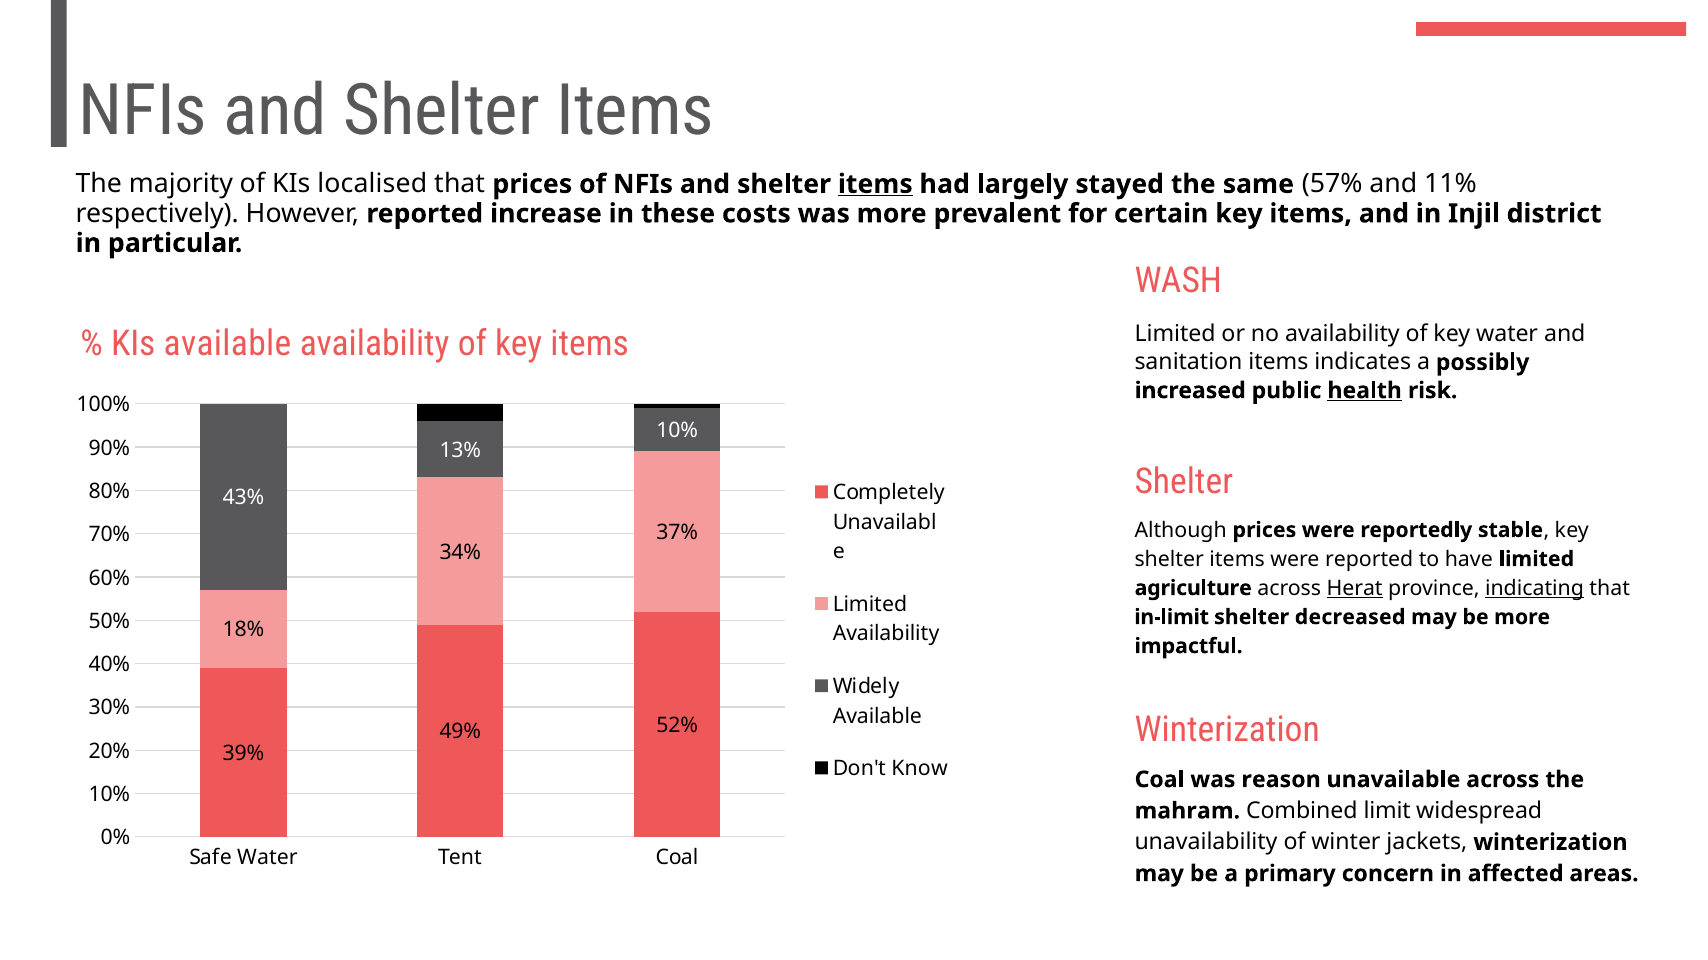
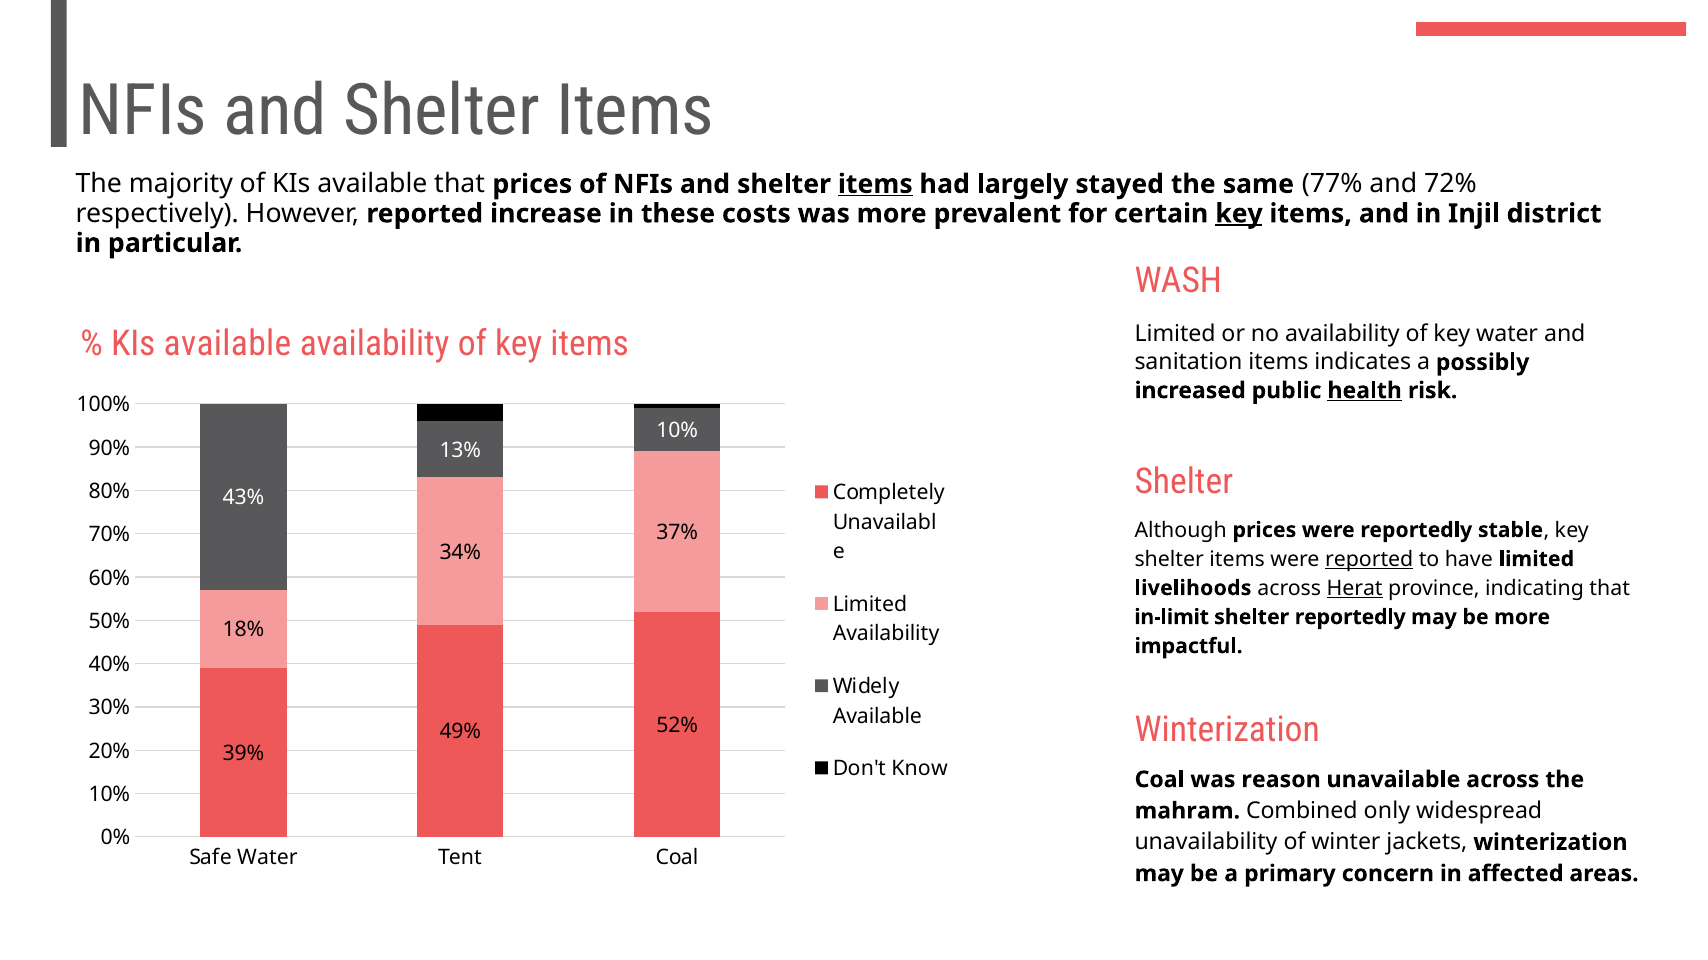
of KIs localised: localised -> available
57%: 57% -> 77%
11%: 11% -> 72%
key at (1239, 214) underline: none -> present
reported at (1369, 559) underline: none -> present
agriculture: agriculture -> livelihoods
indicating underline: present -> none
shelter decreased: decreased -> reportedly
limit: limit -> only
